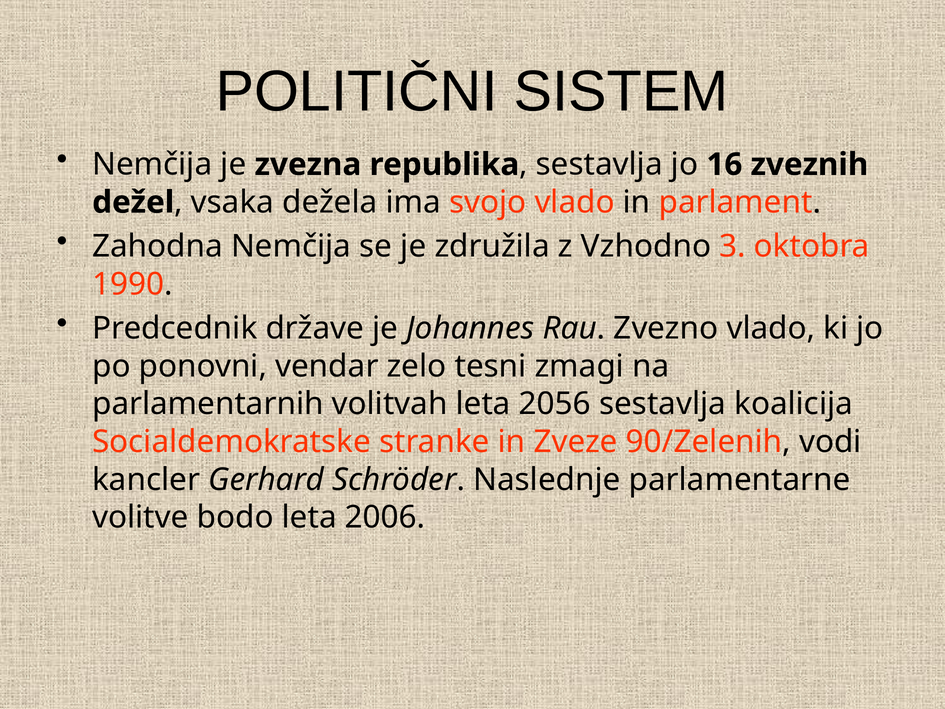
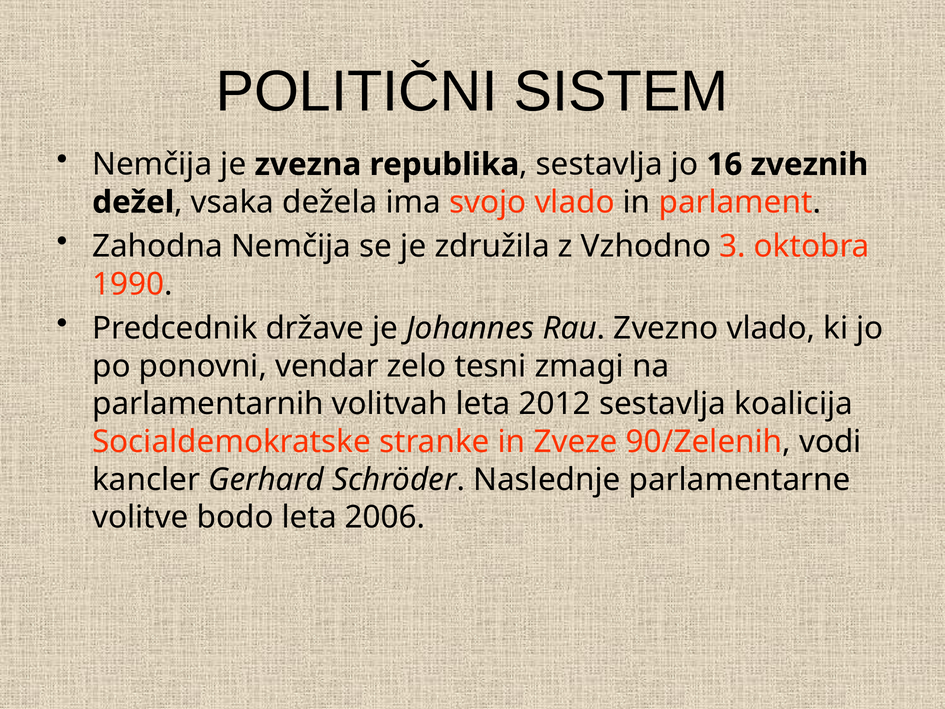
2056: 2056 -> 2012
